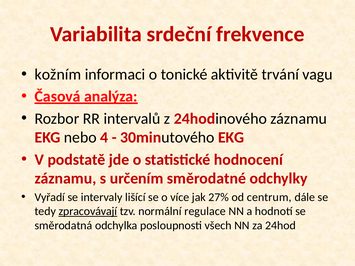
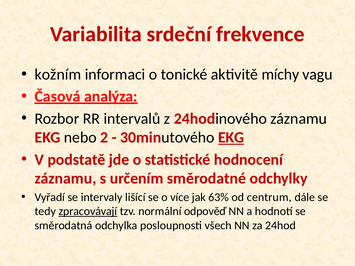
trvání: trvání -> míchy
4: 4 -> 2
EKG at (231, 138) underline: none -> present
27%: 27% -> 63%
regulace: regulace -> odpověď
